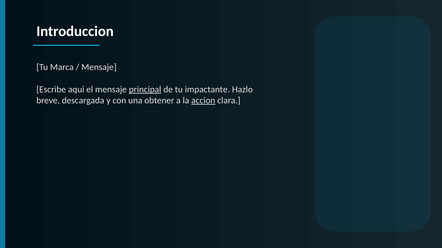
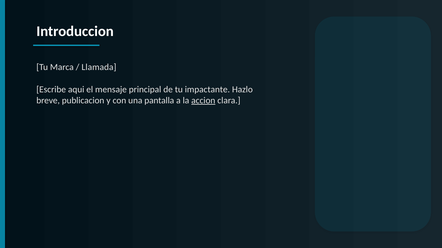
Mensaje at (99, 67): Mensaje -> Llamada
principal underline: present -> none
descargada: descargada -> publicacion
obtener: obtener -> pantalla
